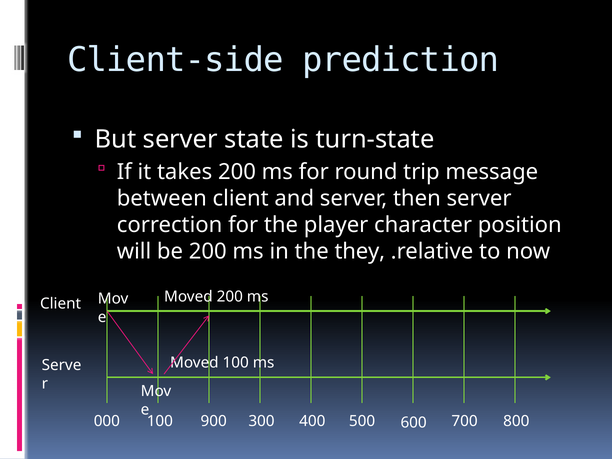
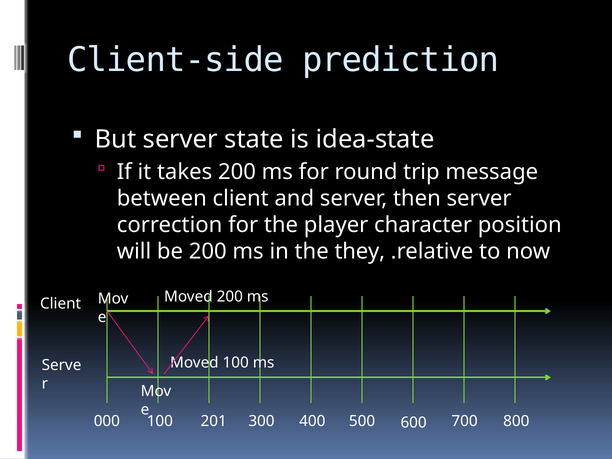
turn-state: turn-state -> idea-state
900: 900 -> 201
